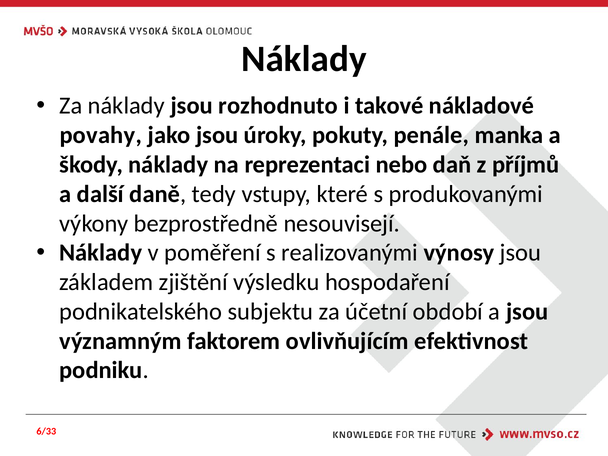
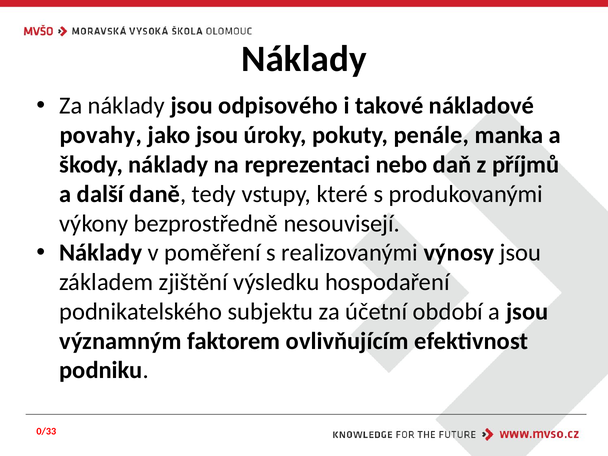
rozhodnuto: rozhodnuto -> odpisového
6/33: 6/33 -> 0/33
